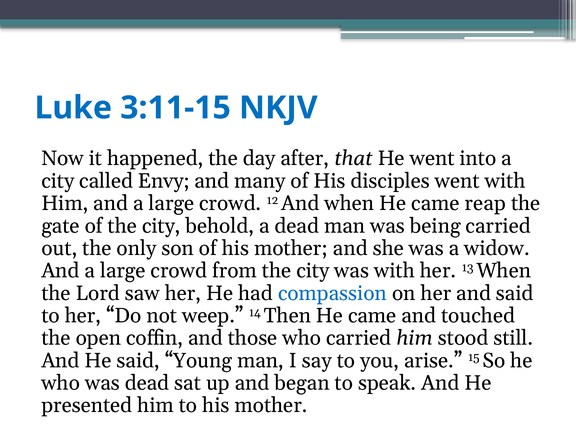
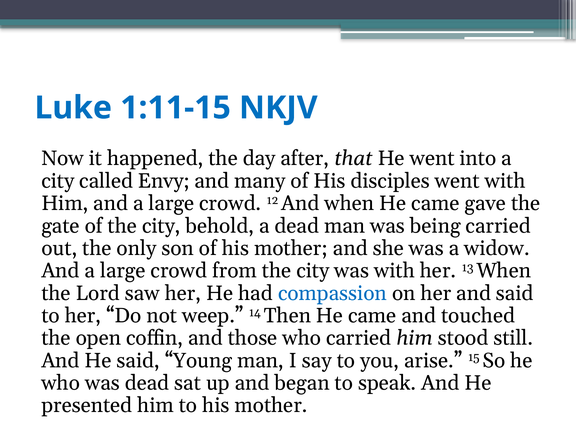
3:11-15: 3:11-15 -> 1:11-15
reap: reap -> gave
